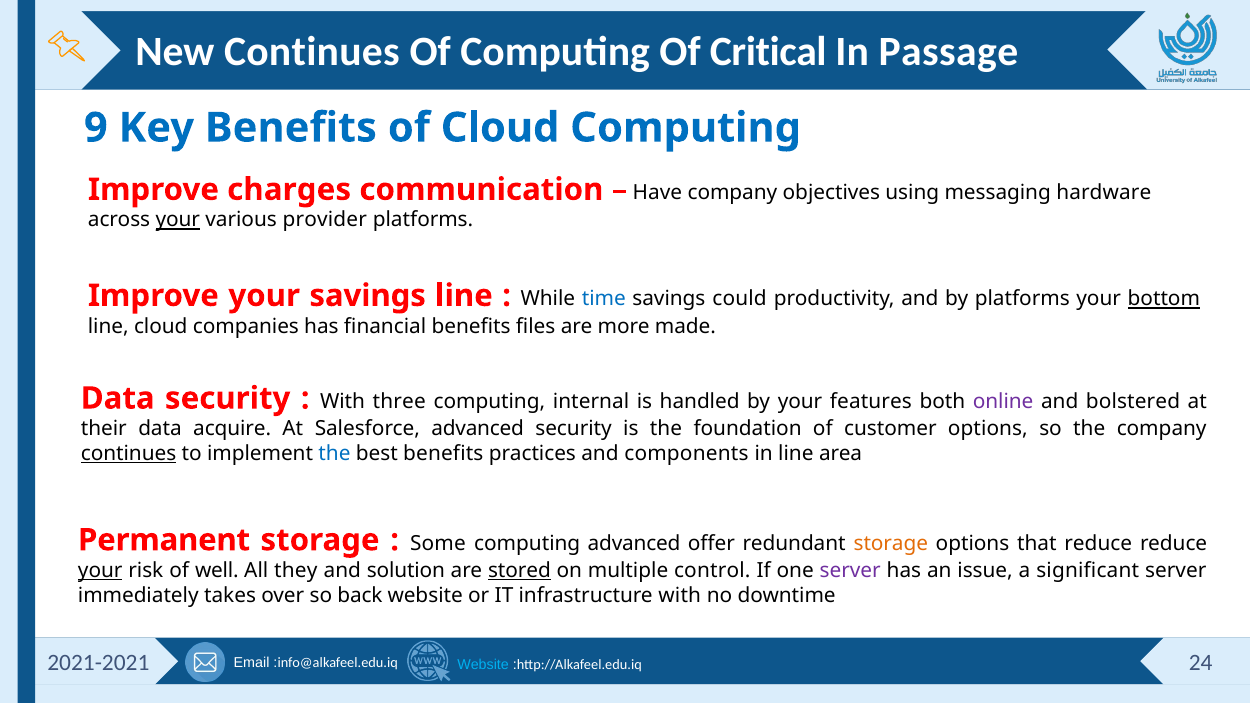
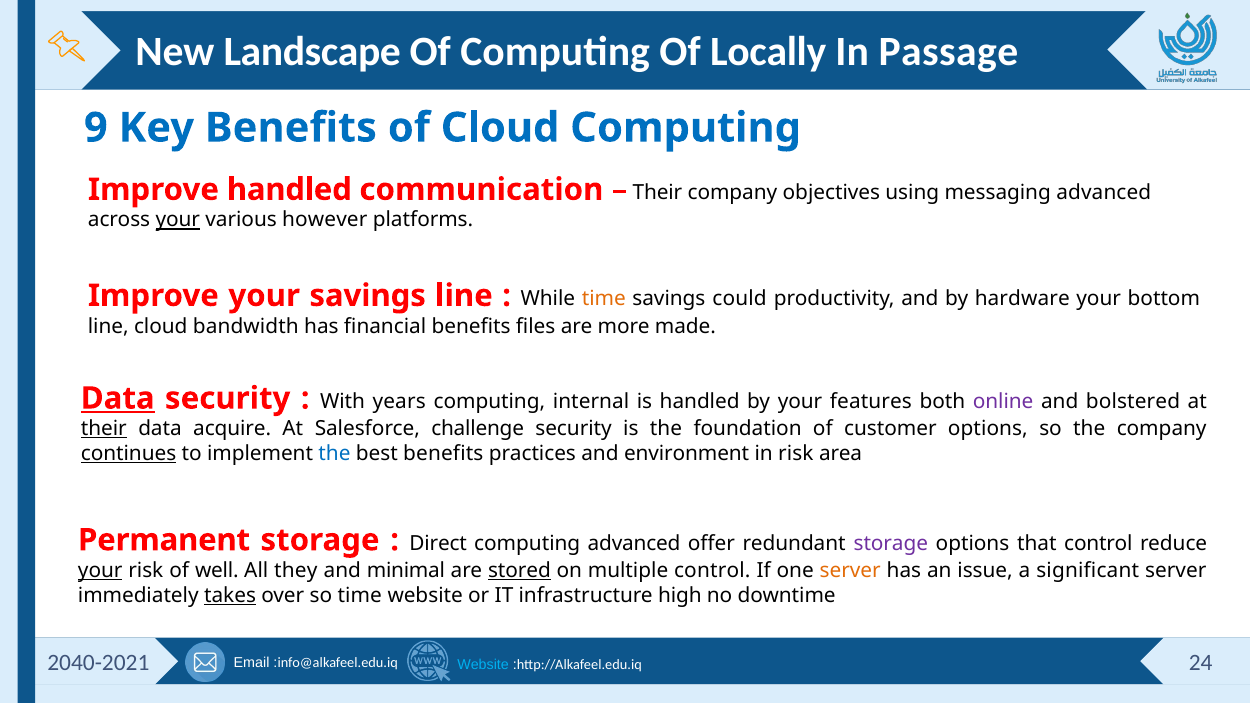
New Continues: Continues -> Landscape
Critical: Critical -> Locally
Improve charges: charges -> handled
Have at (657, 193): Have -> Their
messaging hardware: hardware -> advanced
provider: provider -> however
time at (604, 299) colour: blue -> orange
by platforms: platforms -> hardware
bottom underline: present -> none
companies: companies -> bandwidth
Data at (118, 398) underline: none -> present
three: three -> years
their at (104, 429) underline: none -> present
Salesforce advanced: advanced -> challenge
components: components -> environment
in line: line -> risk
Some: Some -> Direct
storage at (891, 544) colour: orange -> purple
that reduce: reduce -> control
solution: solution -> minimal
server at (850, 571) colour: purple -> orange
takes underline: none -> present
so back: back -> time
infrastructure with: with -> high
2021-2021: 2021-2021 -> 2040-2021
